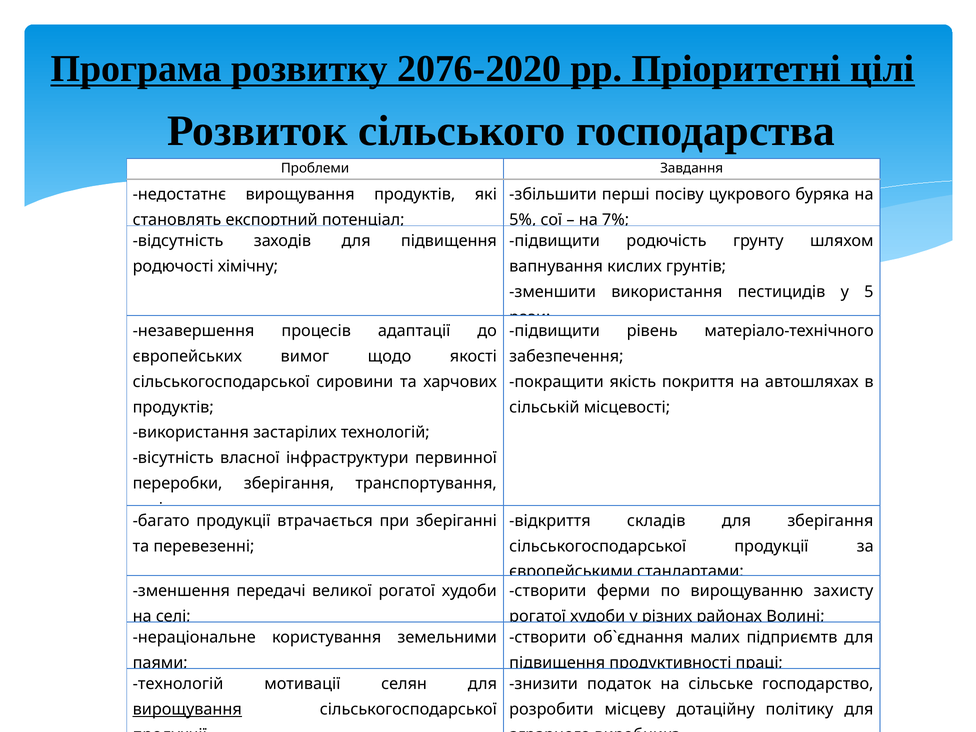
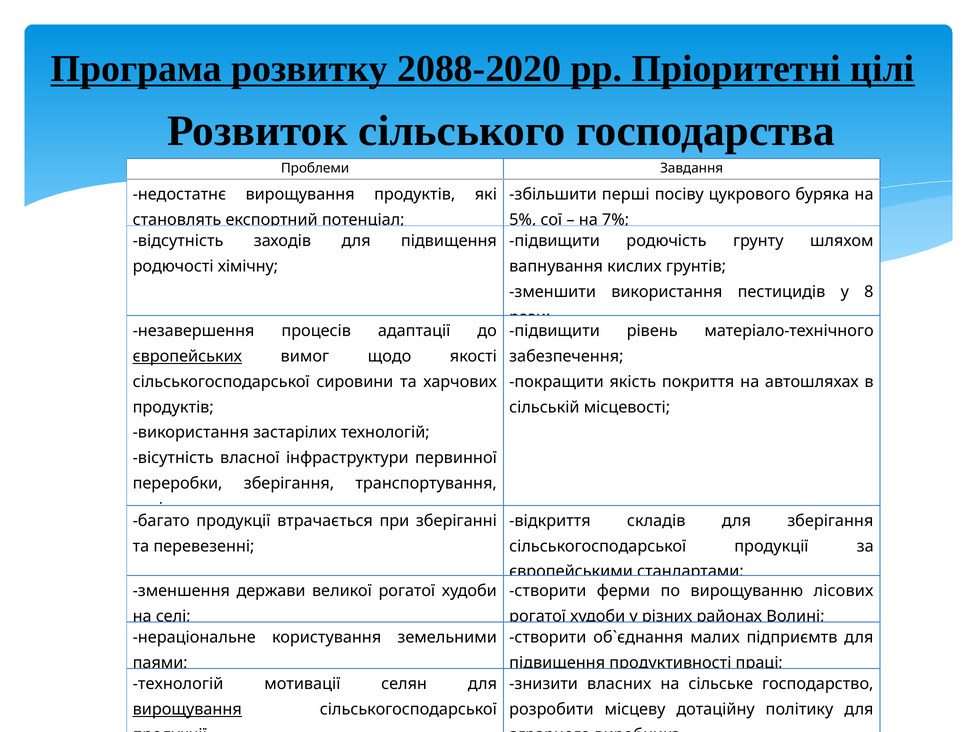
2076-2020: 2076-2020 -> 2088-2020
5: 5 -> 8
європейських underline: none -> present
передачі: передачі -> держави
захисту: захисту -> лісових
податок: податок -> власних
